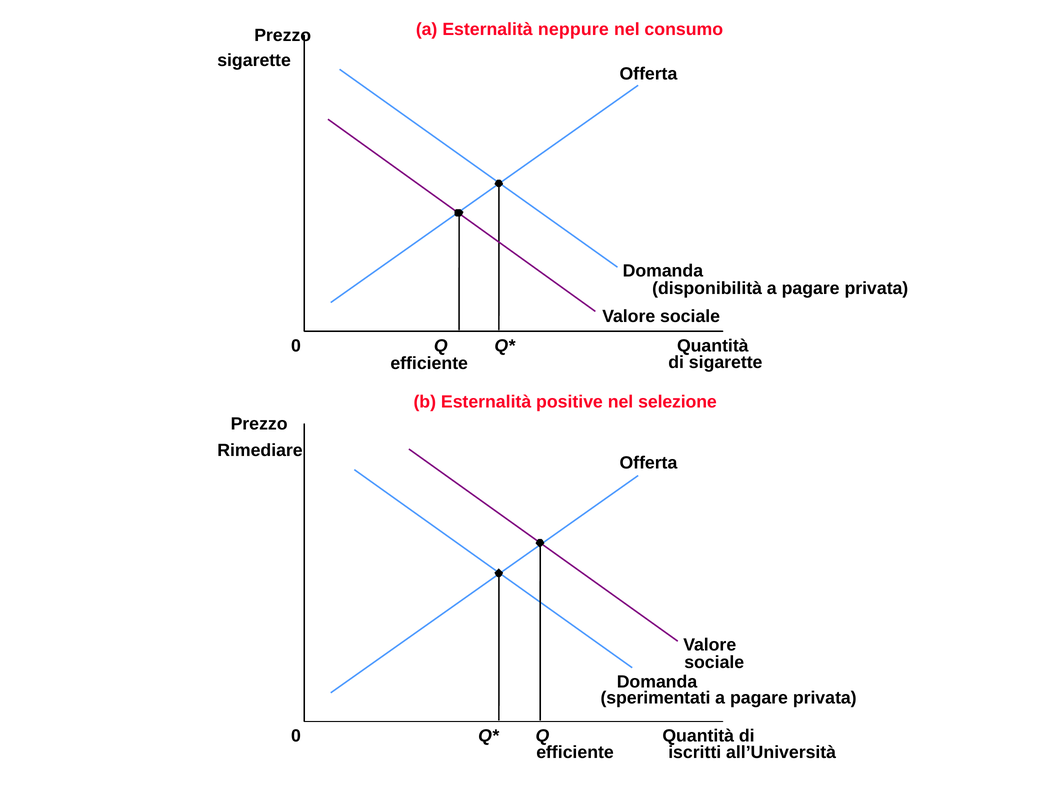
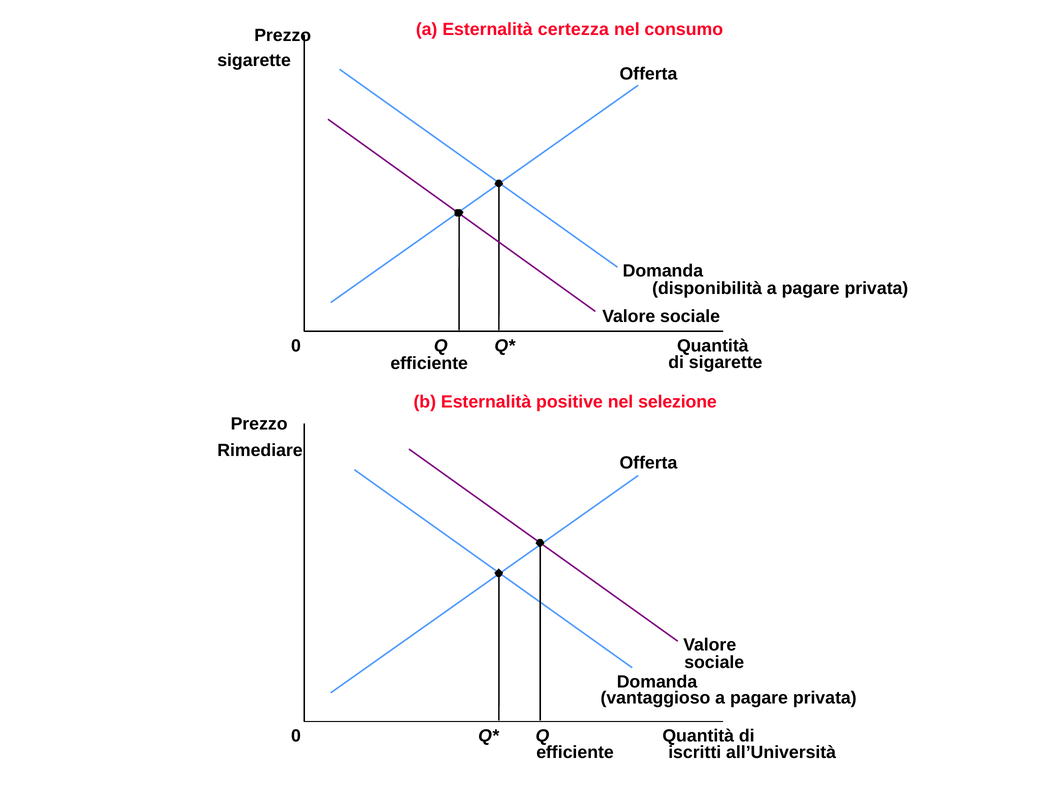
neppure: neppure -> certezza
sperimentati: sperimentati -> vantaggioso
